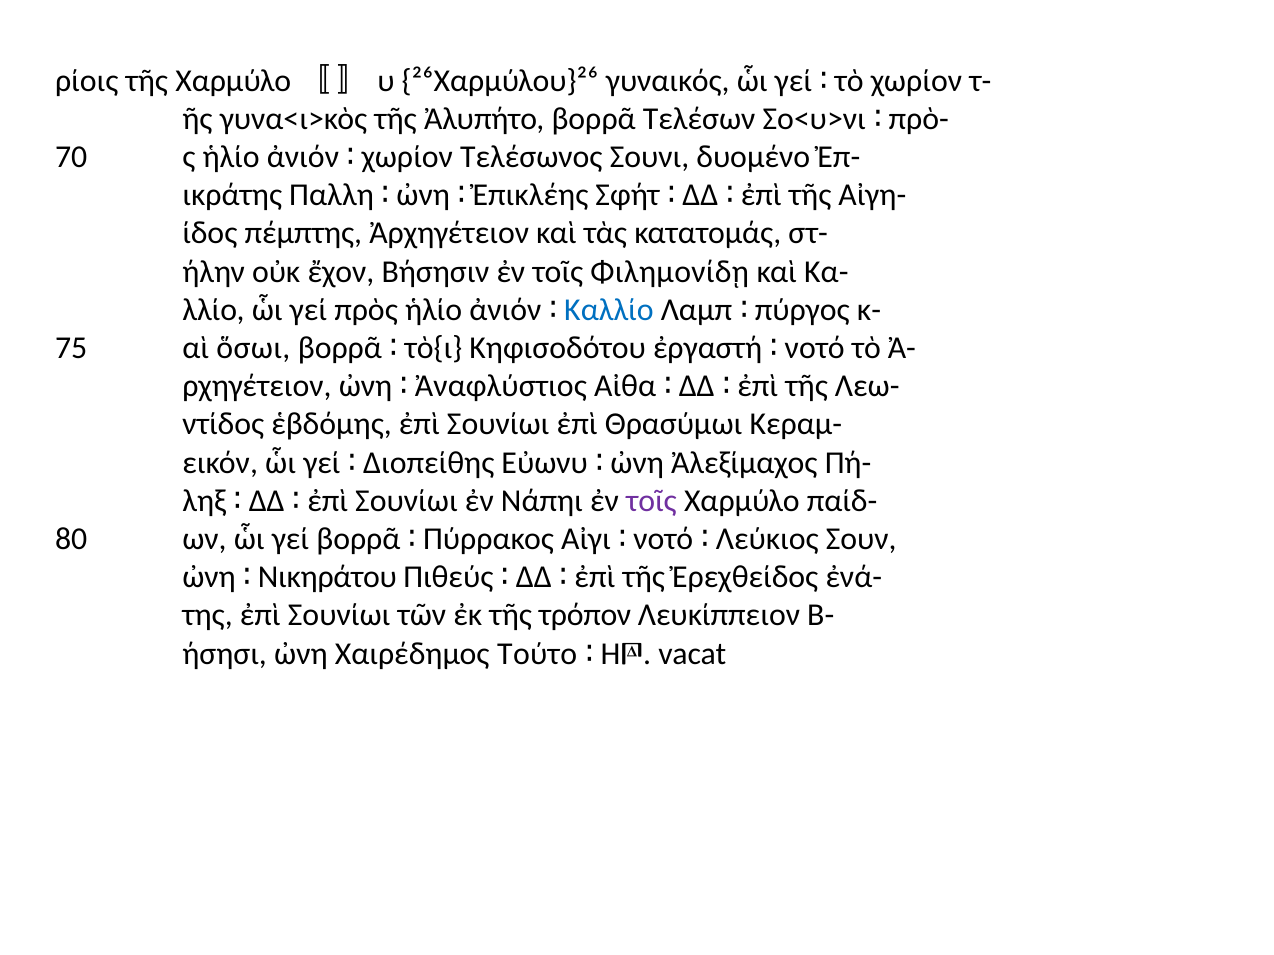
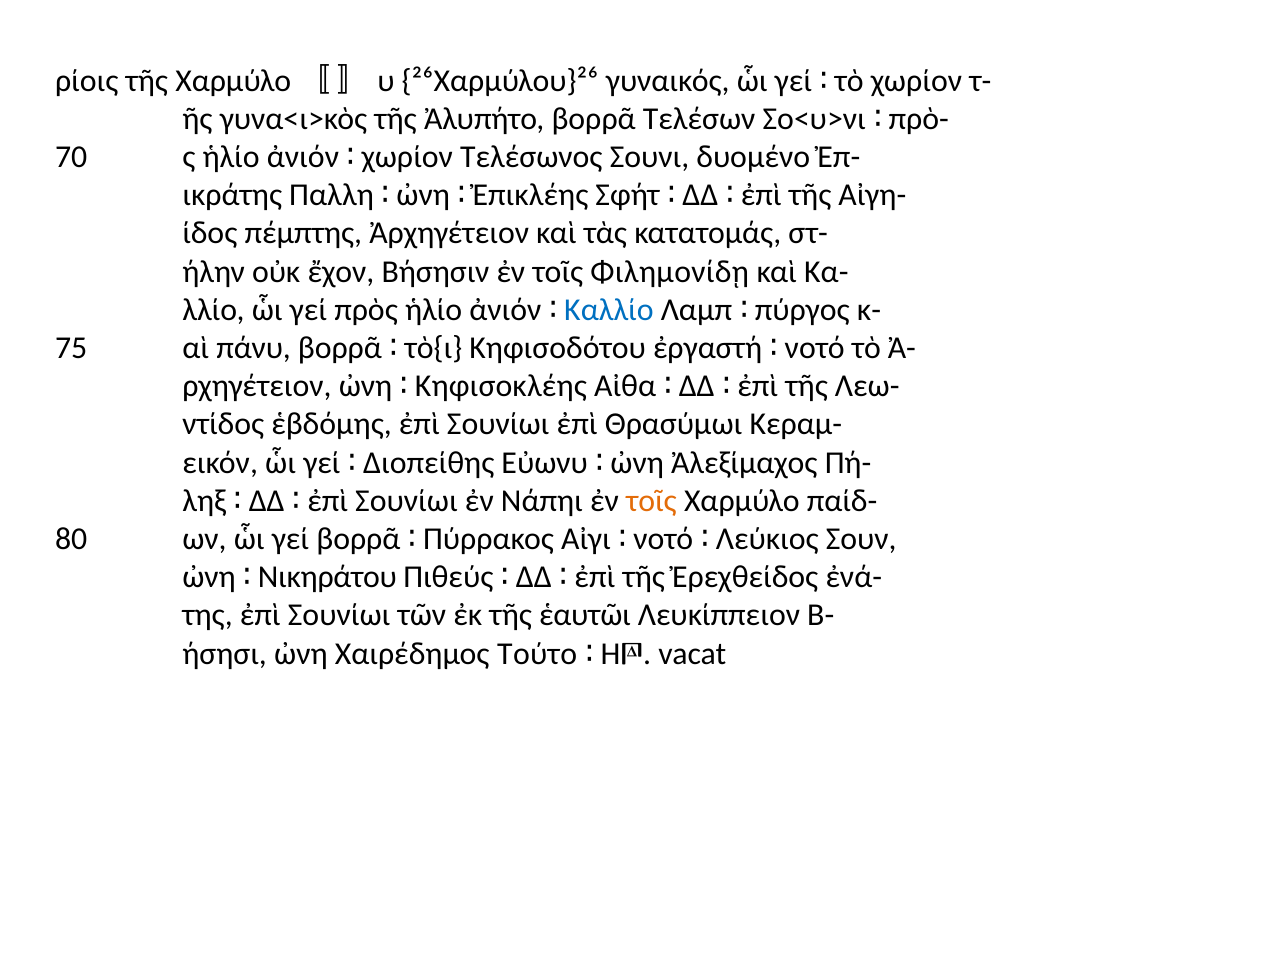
ὅσωι: ὅσωι -> πάνυ
Ἀναφλύστιος: Ἀναφλύστιος -> Κηφισοκλέης
τοῖς at (651, 501) colour: purple -> orange
τρόπον: τρόπον -> ἑαυτῶι
